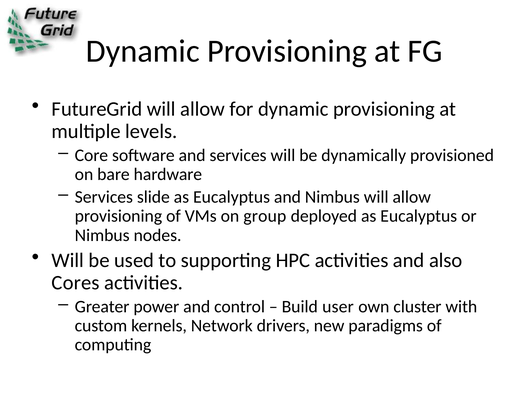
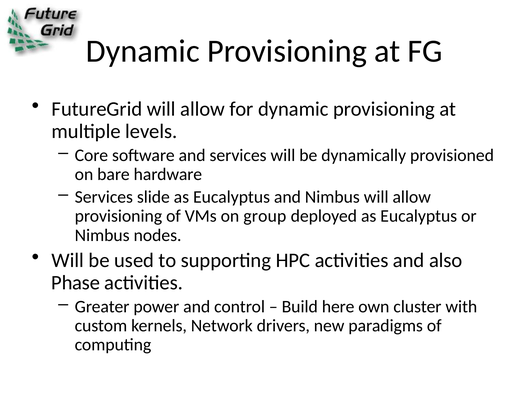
Cores: Cores -> Phase
user: user -> here
